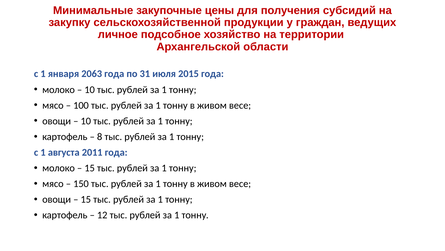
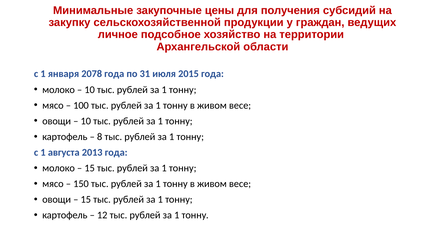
2063: 2063 -> 2078
2011: 2011 -> 2013
